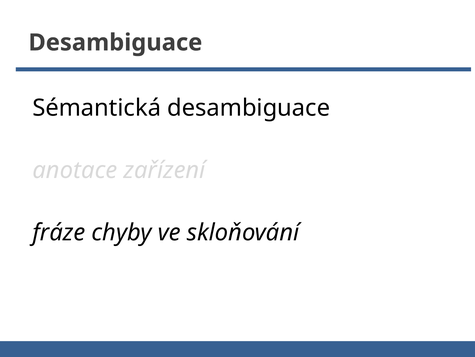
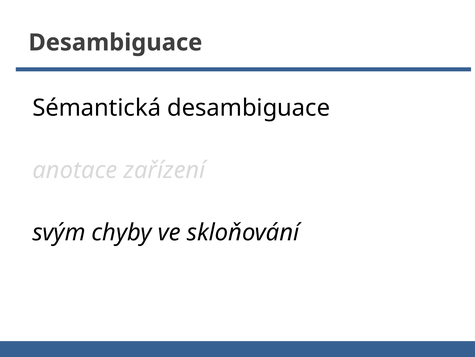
fráze: fráze -> svým
